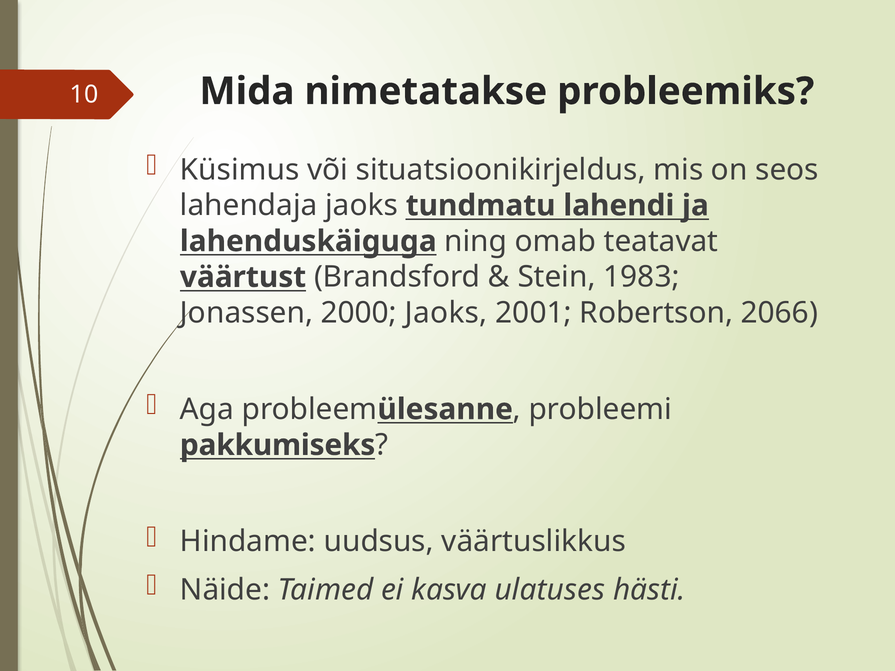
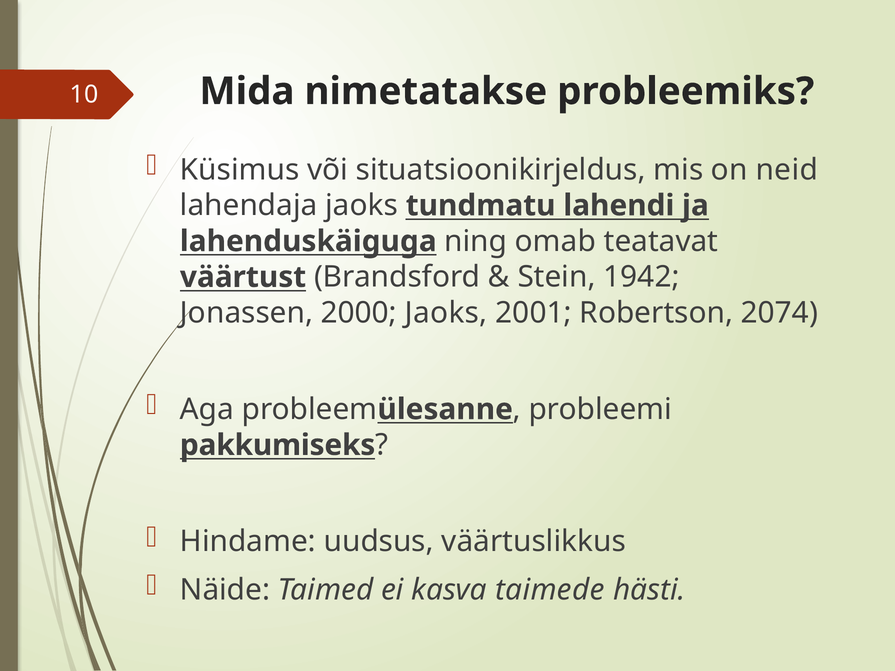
seos: seos -> neid
1983: 1983 -> 1942
2066: 2066 -> 2074
ulatuses: ulatuses -> taimede
